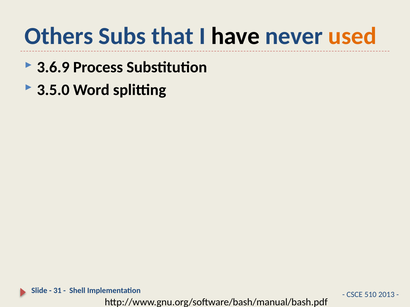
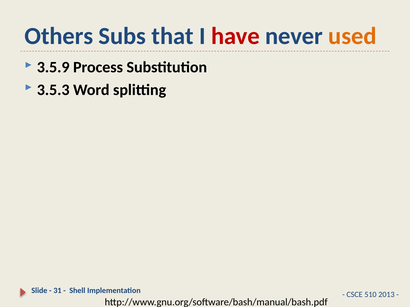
have colour: black -> red
3.6.9: 3.6.9 -> 3.5.9
3.5.0: 3.5.0 -> 3.5.3
